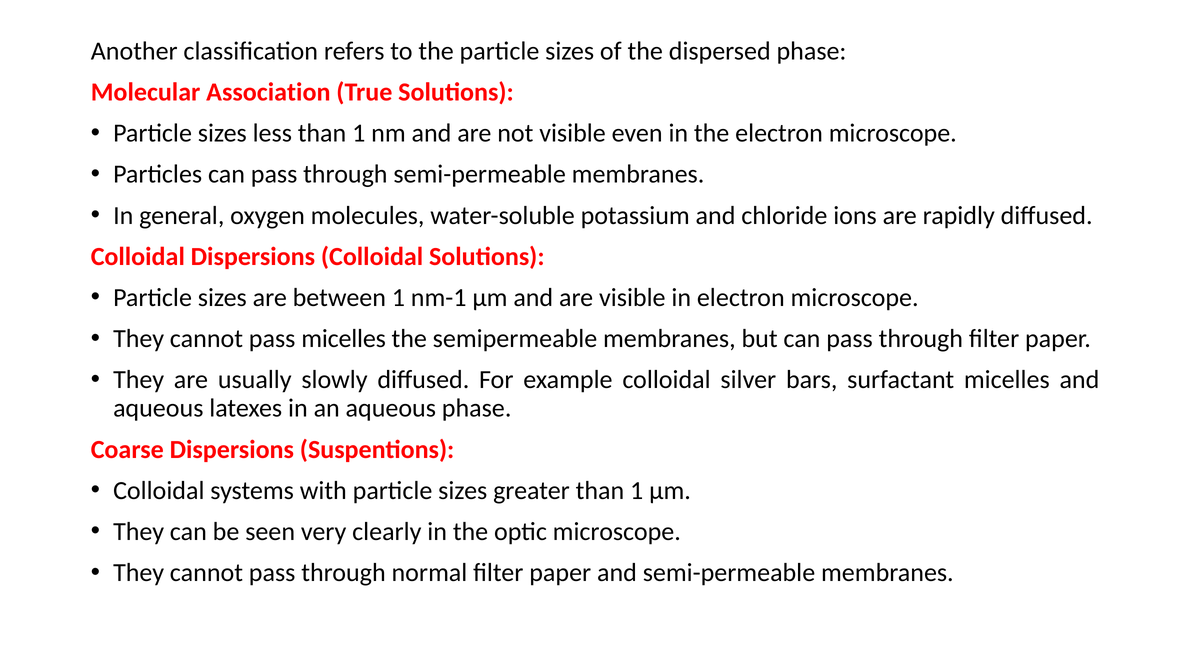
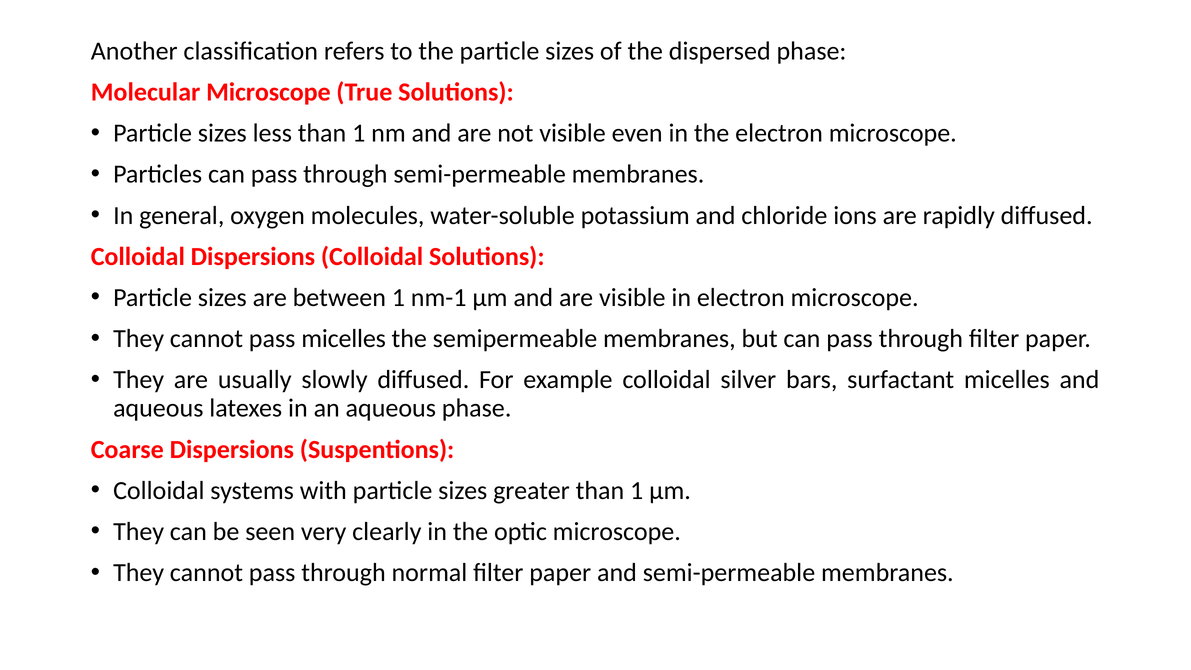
Molecular Association: Association -> Microscope
